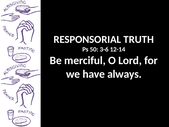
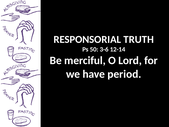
always: always -> period
